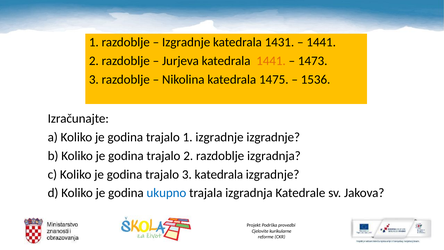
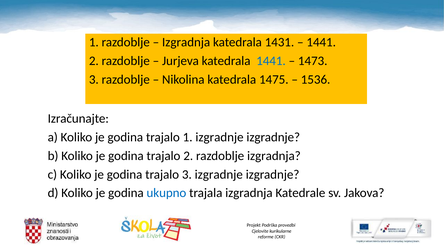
Izgradnje at (186, 42): Izgradnje -> Izgradnja
1441 at (271, 61) colour: orange -> blue
3 katedrala: katedrala -> izgradnje
